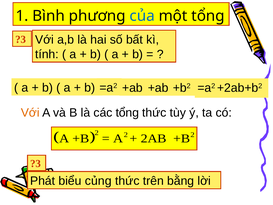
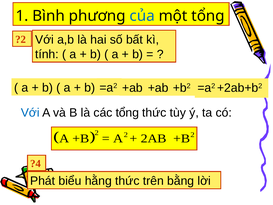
?3 at (21, 39): ?3 -> ?2
Với at (30, 113) colour: orange -> blue
?3 at (35, 163): ?3 -> ?4
củng: củng -> hằng
